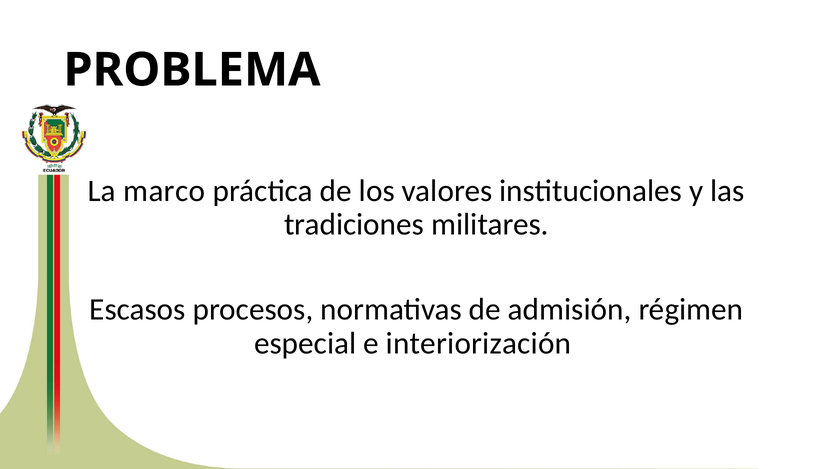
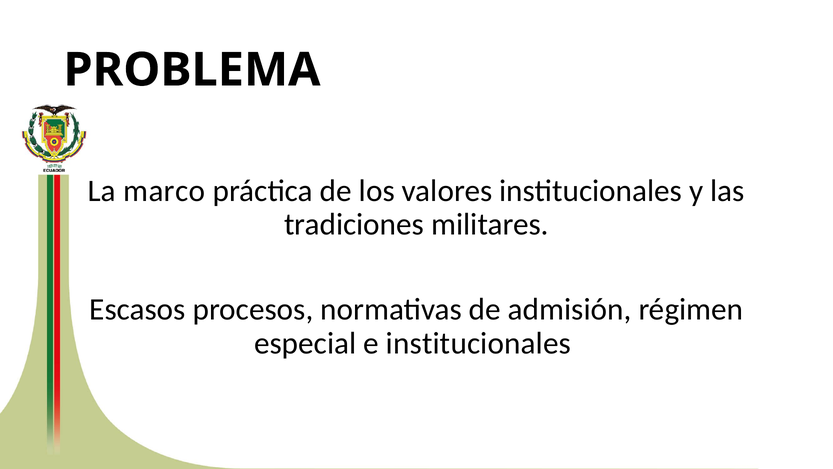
e interiorización: interiorización -> institucionales
